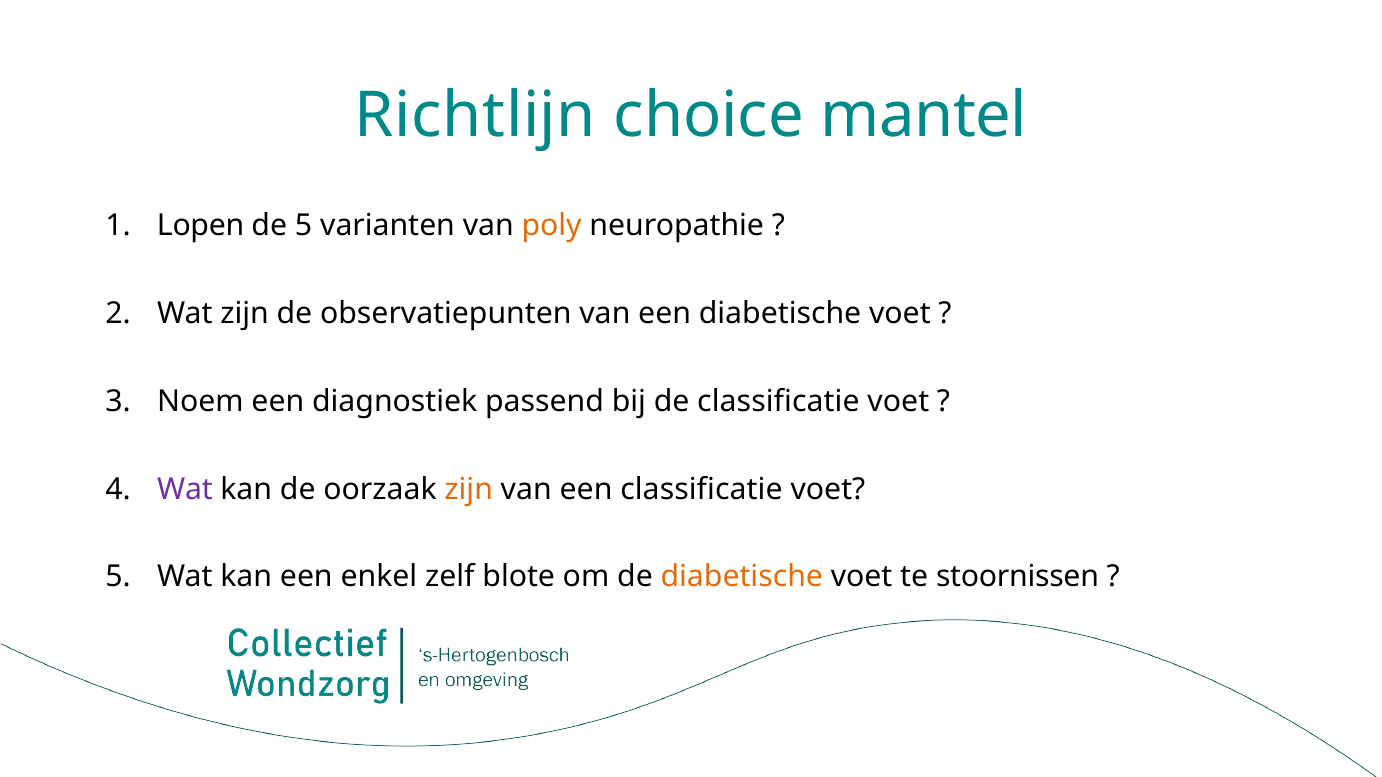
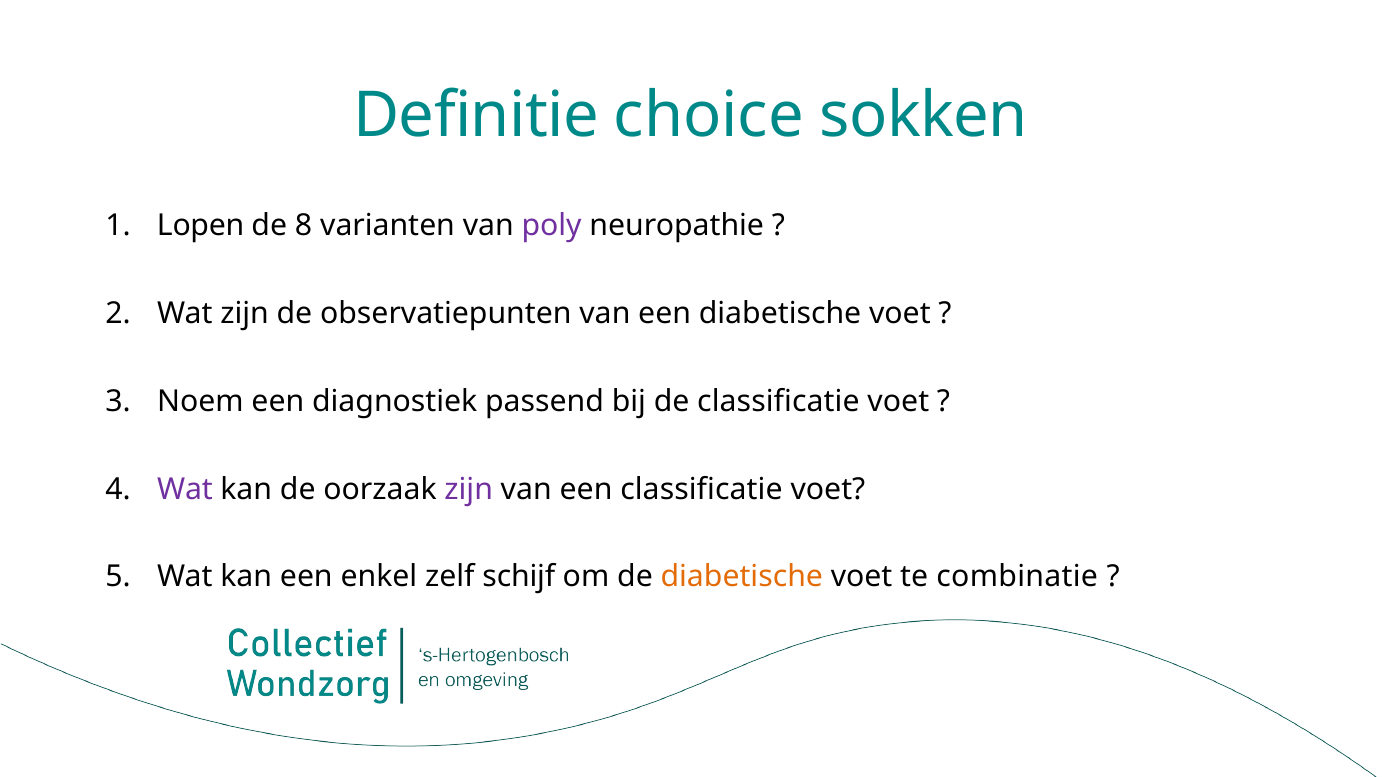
Richtlijn: Richtlijn -> Definitie
mantel: mantel -> sokken
de 5: 5 -> 8
poly colour: orange -> purple
zijn at (469, 489) colour: orange -> purple
blote: blote -> schijf
stoornissen: stoornissen -> combinatie
